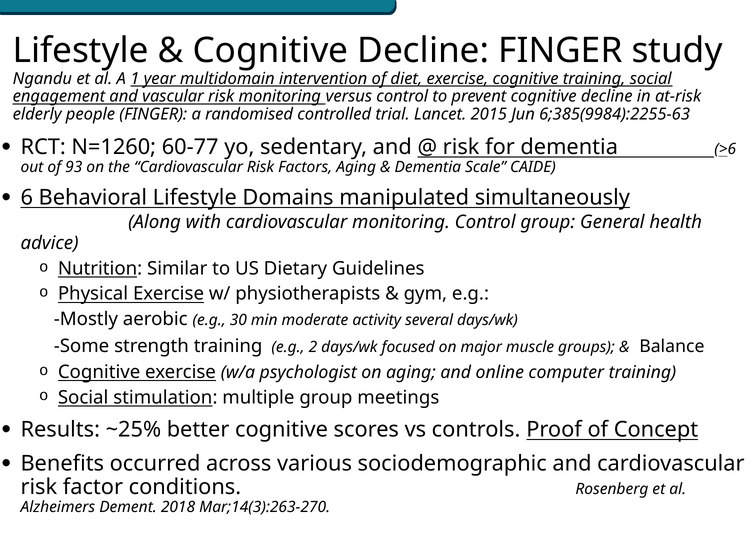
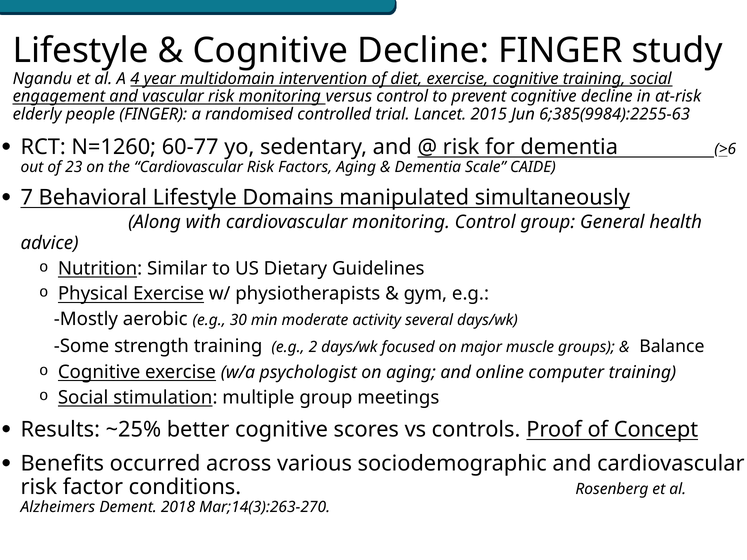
1: 1 -> 4
93: 93 -> 23
6: 6 -> 7
